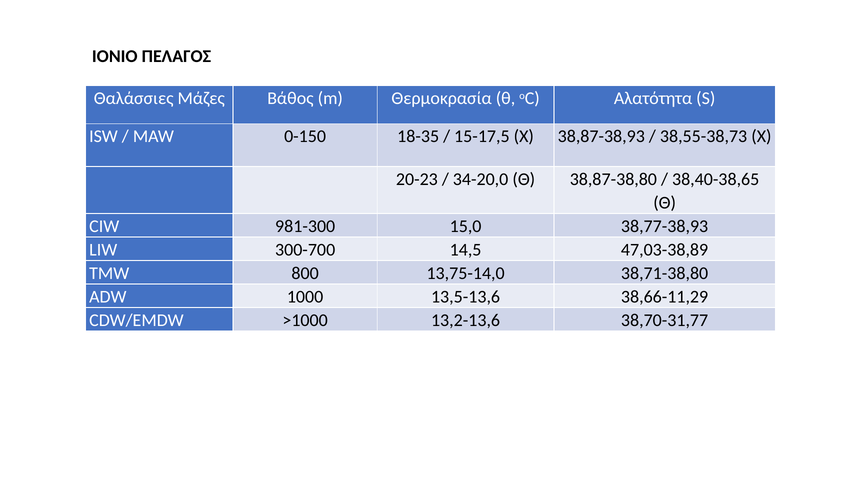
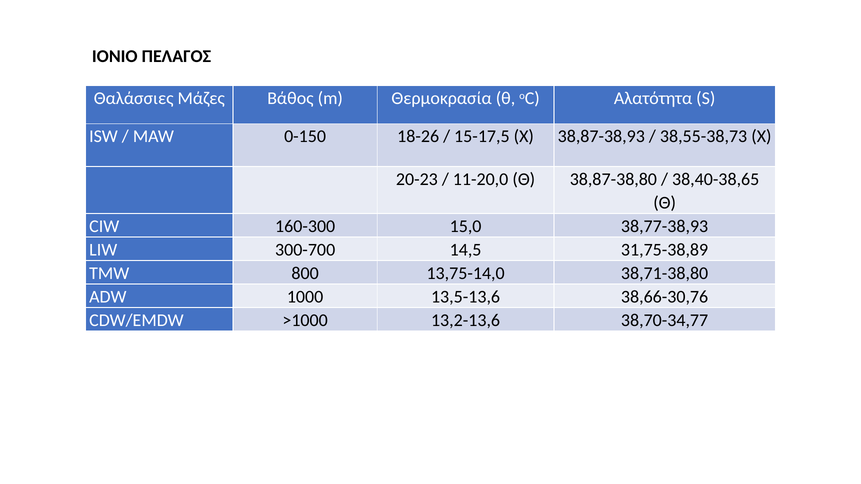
18-35: 18-35 -> 18-26
34-20,0: 34-20,0 -> 11-20,0
981-300: 981-300 -> 160-300
47,03-38,89: 47,03-38,89 -> 31,75-38,89
38,66-11,29: 38,66-11,29 -> 38,66-30,76
38,70-31,77: 38,70-31,77 -> 38,70-34,77
